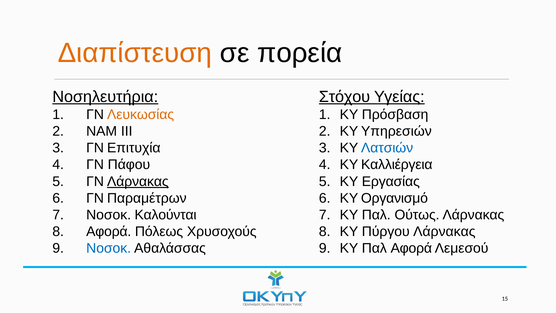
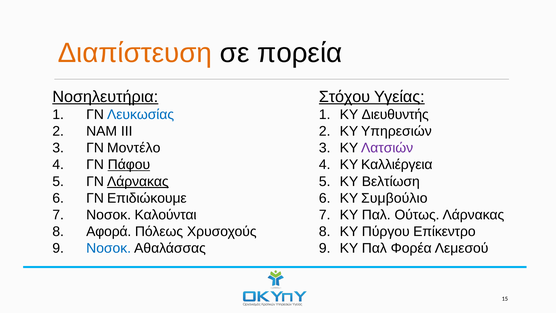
Λευκωσίας colour: orange -> blue
Πρόσβαση: Πρόσβαση -> Διευθυντής
Επιτυχία: Επιτυχία -> Μοντέλο
Λατσιών colour: blue -> purple
Πάφου underline: none -> present
Εργασίας: Εργασίας -> Βελτίωση
Παραμέτρων: Παραμέτρων -> Επιδιώκουμε
Οργανισμό: Οργανισμό -> Συμβούλιο
Πύργου Λάρνακας: Λάρνακας -> Επίκεντρο
Παλ Αφορά: Αφορά -> Φορέα
